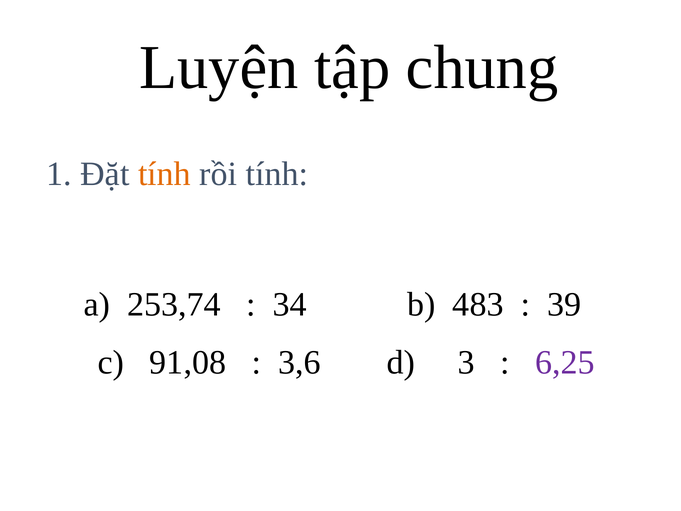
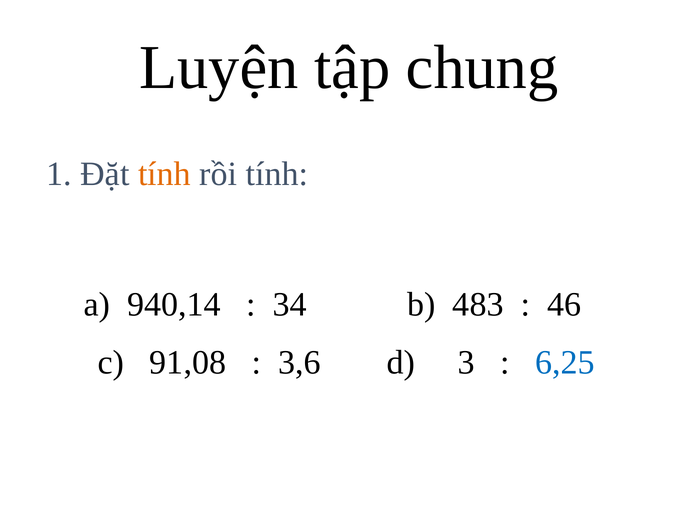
253,74: 253,74 -> 940,14
39: 39 -> 46
6,25 colour: purple -> blue
